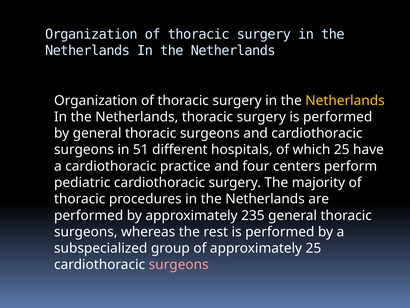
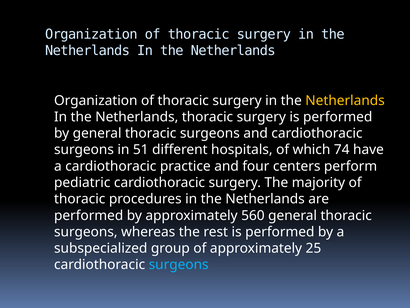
which 25: 25 -> 74
235: 235 -> 560
surgeons at (179, 264) colour: pink -> light blue
